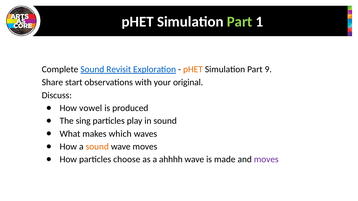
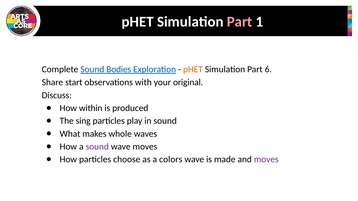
Part at (240, 22) colour: light green -> pink
Revisit: Revisit -> Bodies
9: 9 -> 6
vowel: vowel -> within
which: which -> whole
sound at (97, 147) colour: orange -> purple
ahhhh: ahhhh -> colors
